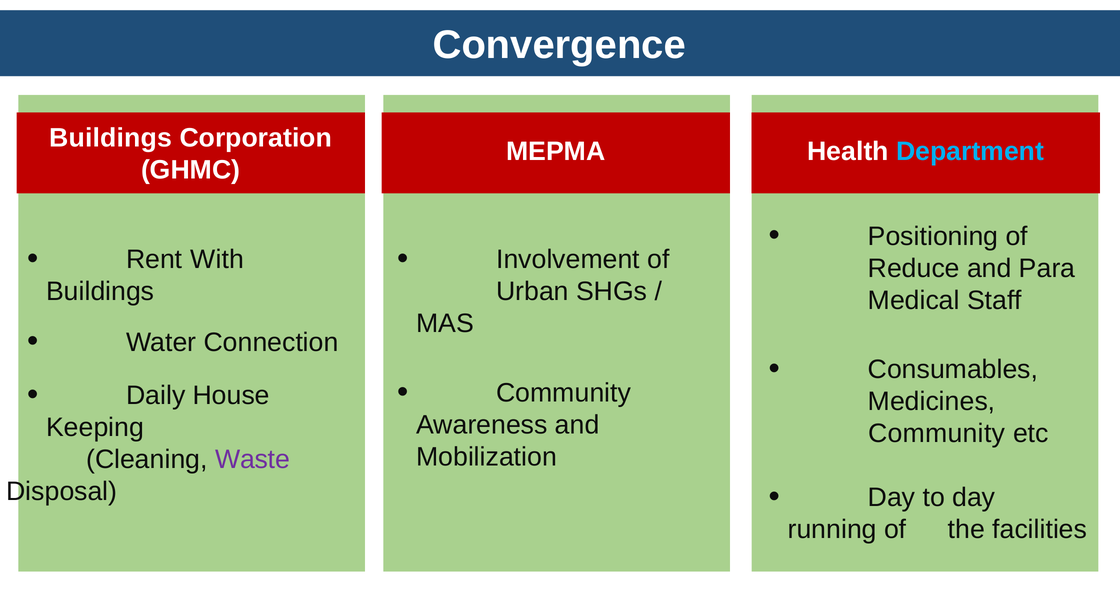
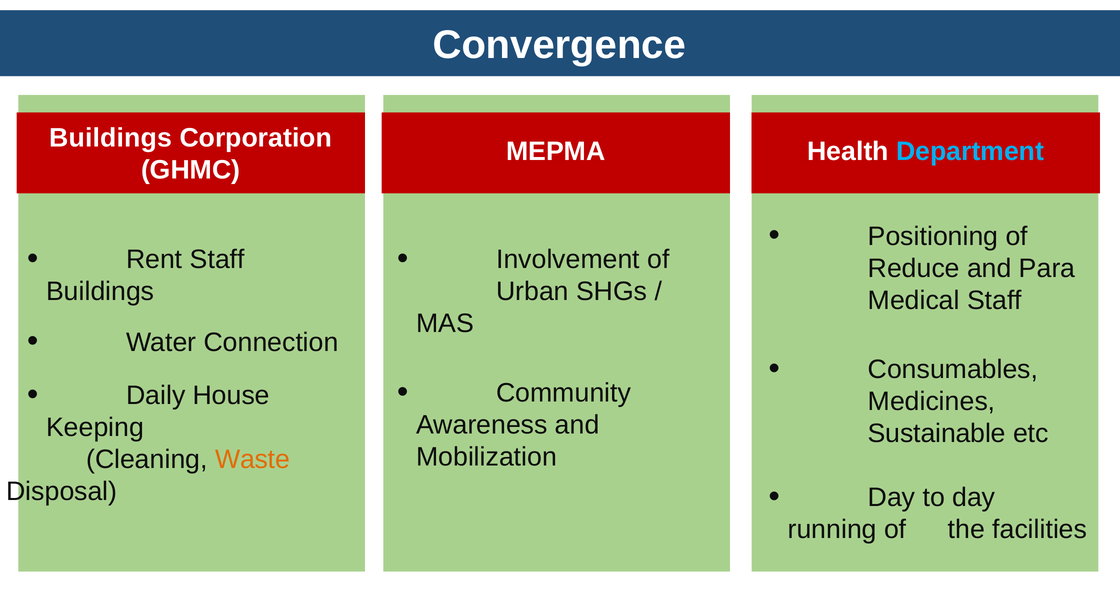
Rent With: With -> Staff
Community at (937, 434): Community -> Sustainable
Waste colour: purple -> orange
